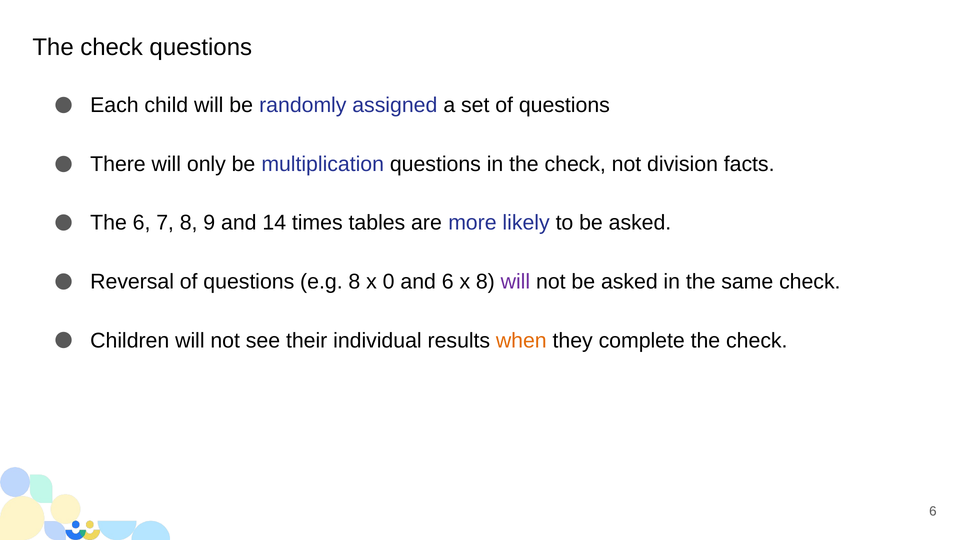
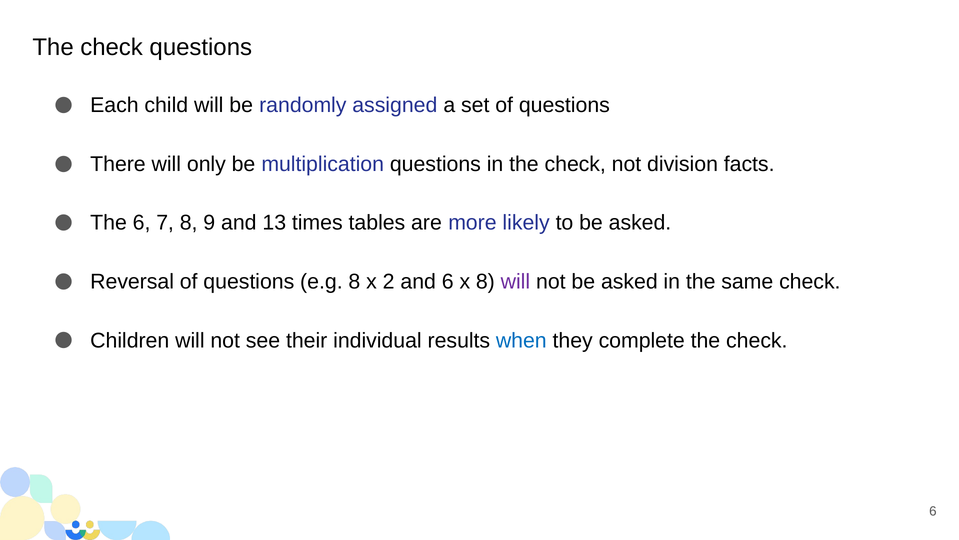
14: 14 -> 13
0: 0 -> 2
when colour: orange -> blue
